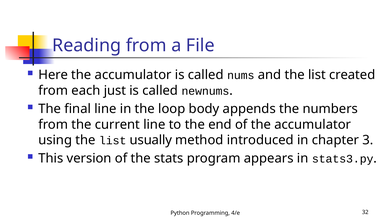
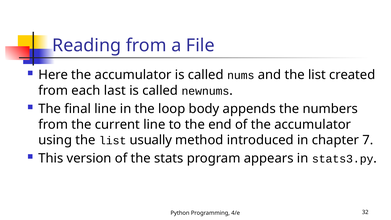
just: just -> last
3: 3 -> 7
